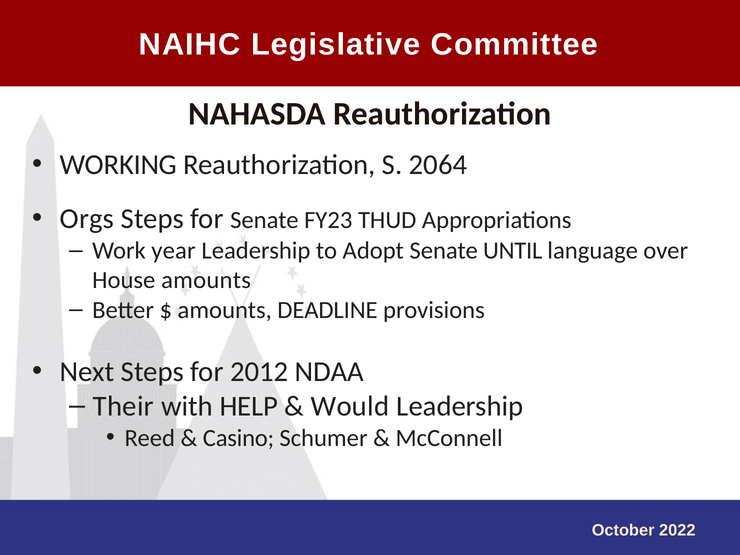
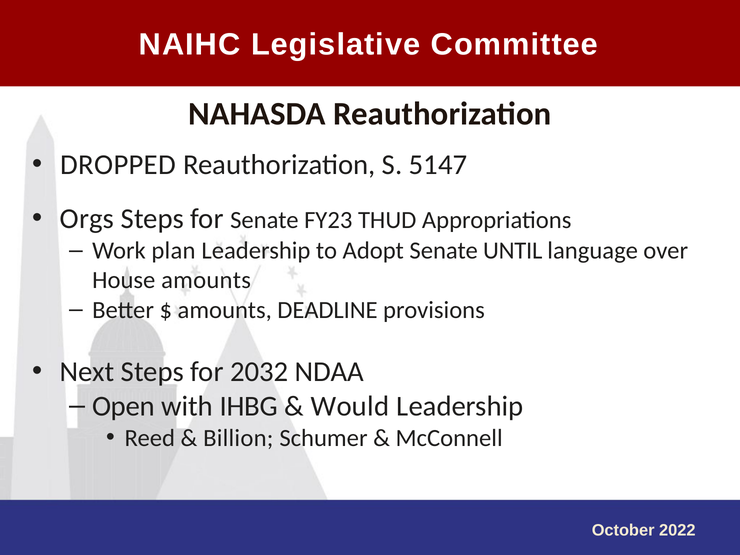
WORKING: WORKING -> DROPPED
2064: 2064 -> 5147
year: year -> plan
2012: 2012 -> 2032
Their: Their -> Open
HELP: HELP -> IHBG
Casino: Casino -> Billion
